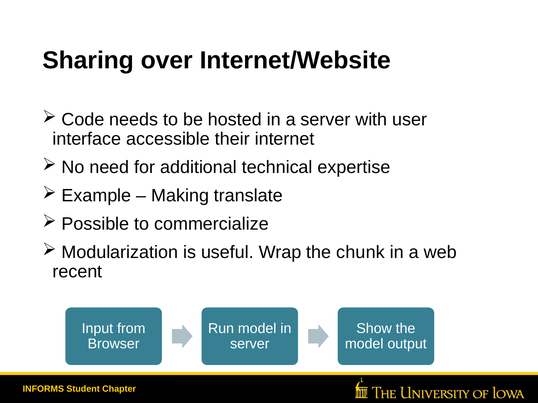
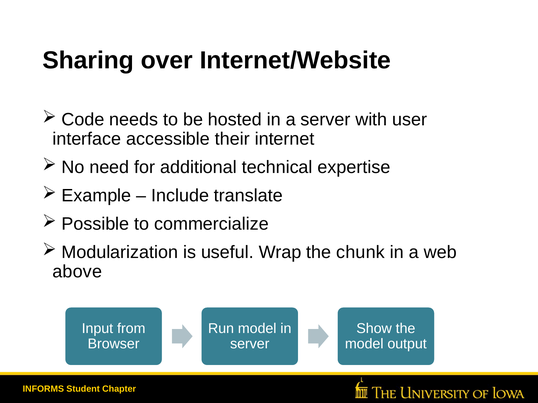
Making: Making -> Include
recent: recent -> above
